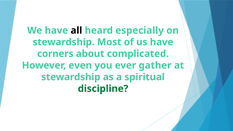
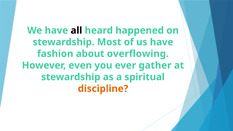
especially: especially -> happened
corners: corners -> fashion
complicated: complicated -> overflowing
discipline colour: green -> orange
